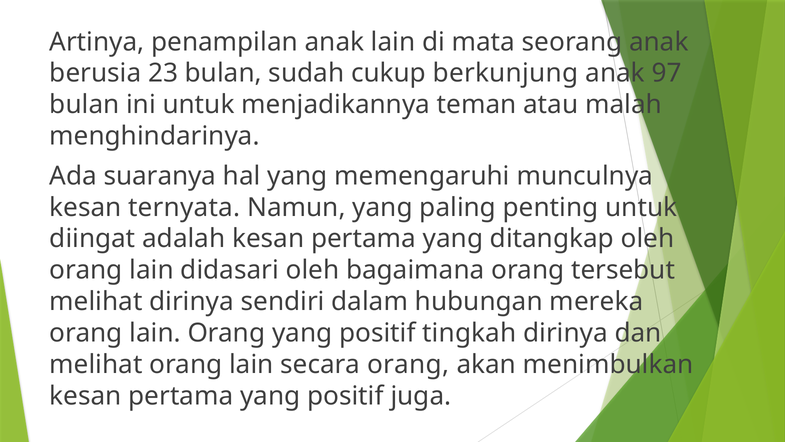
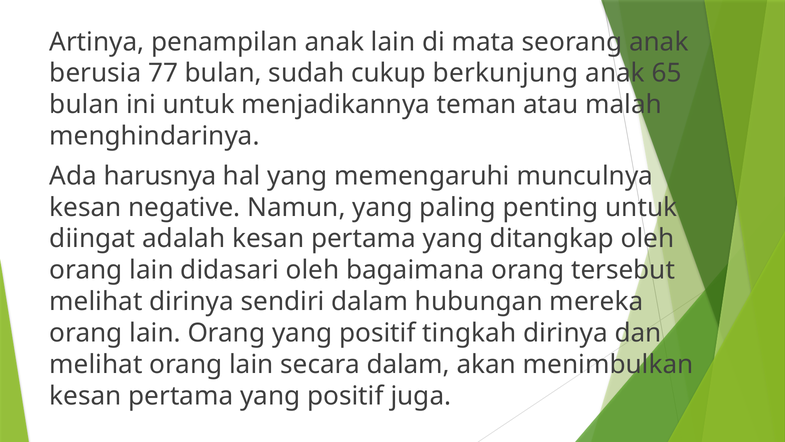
23: 23 -> 77
97: 97 -> 65
suaranya: suaranya -> harusnya
ternyata: ternyata -> negative
secara orang: orang -> dalam
